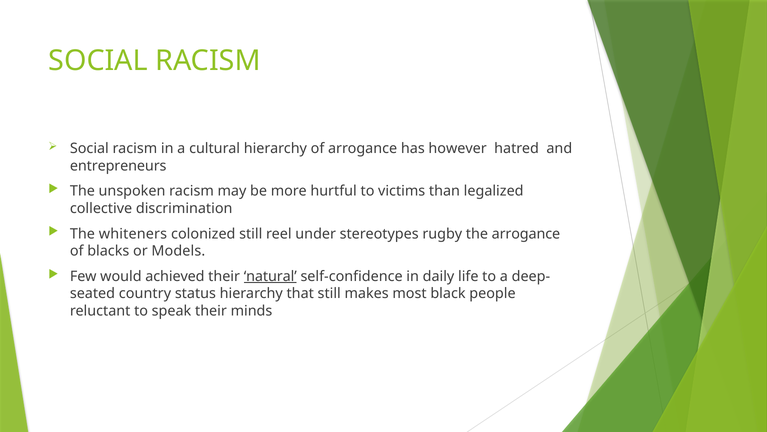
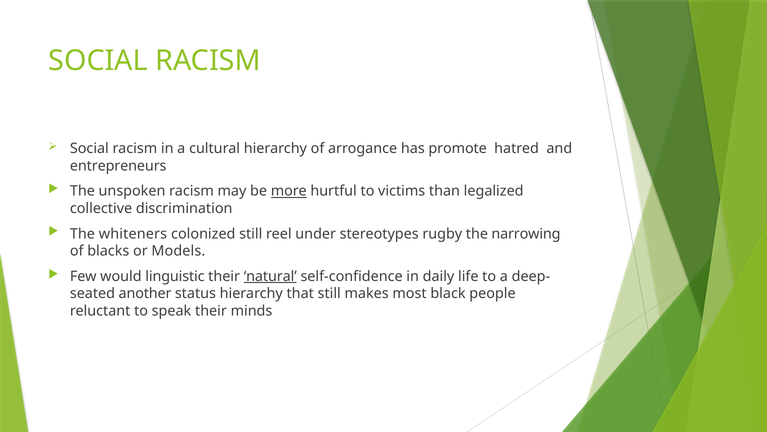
however: however -> promote
more underline: none -> present
the arrogance: arrogance -> narrowing
achieved: achieved -> linguistic
country: country -> another
